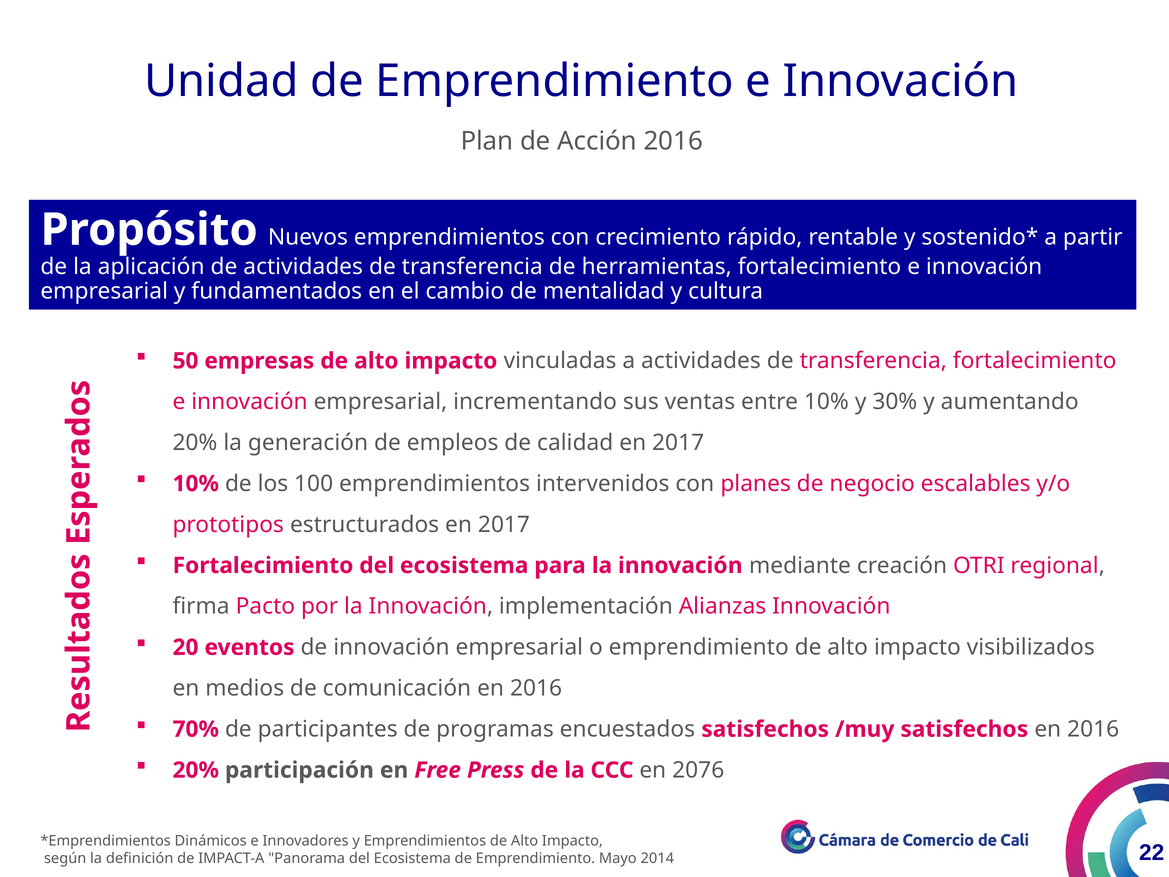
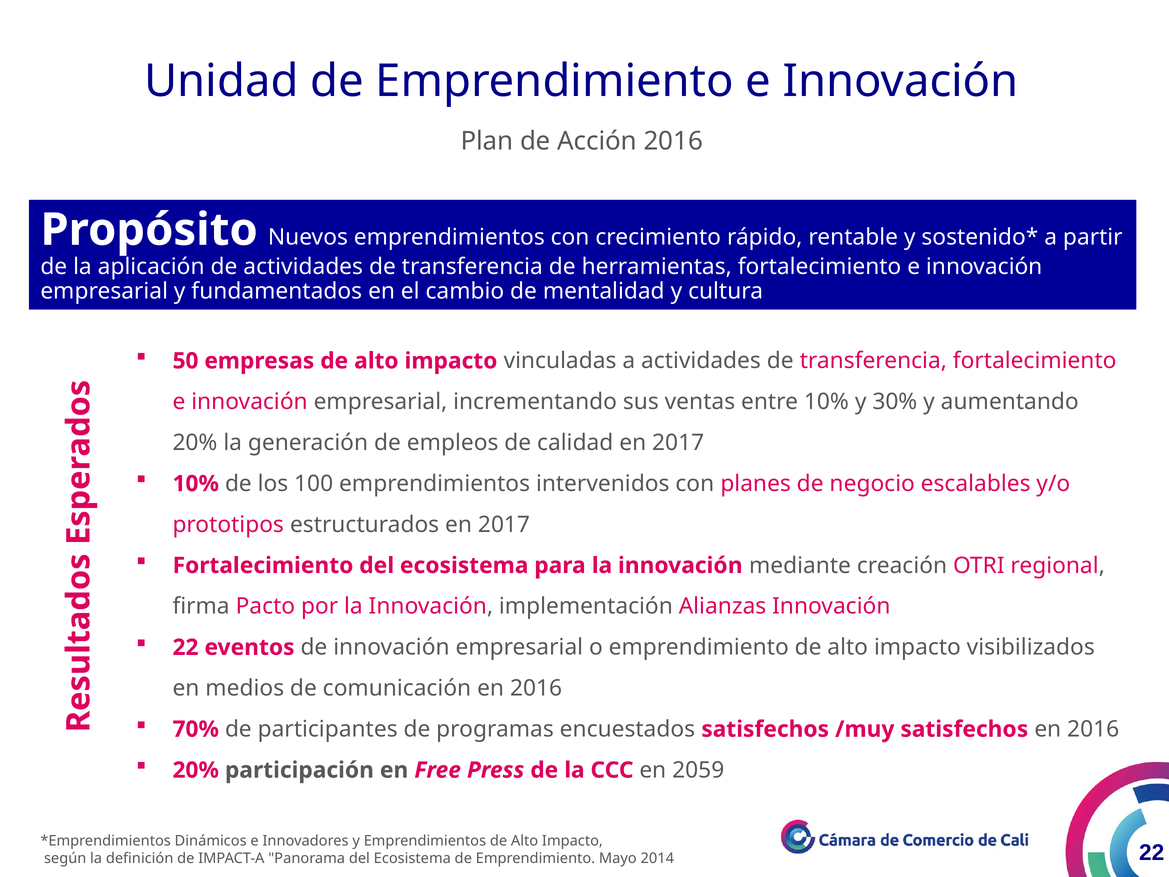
20 at (186, 647): 20 -> 22
2076: 2076 -> 2059
